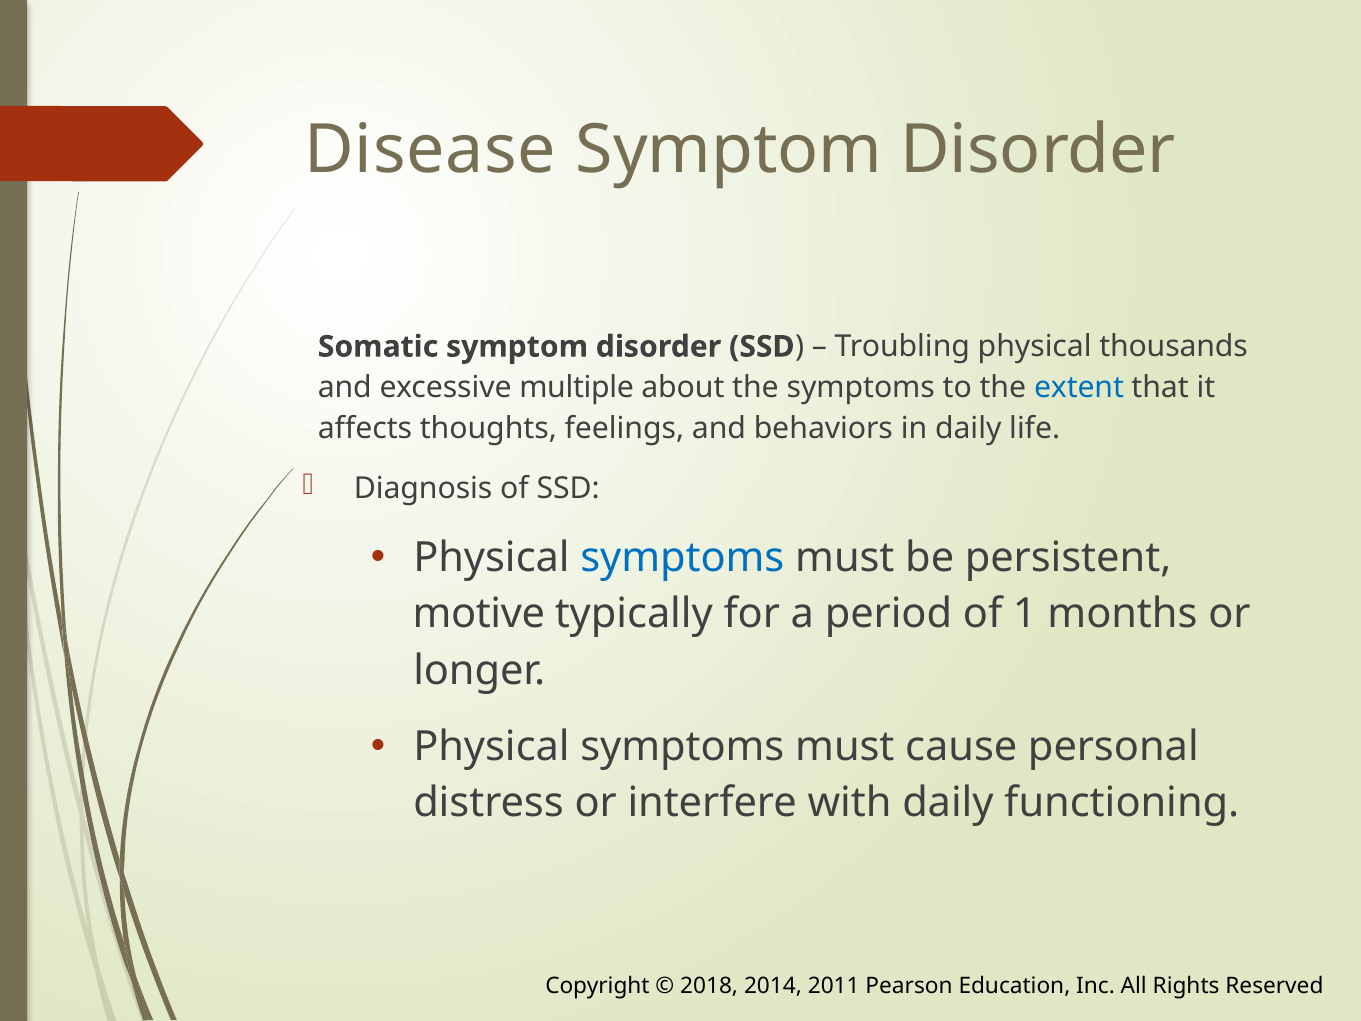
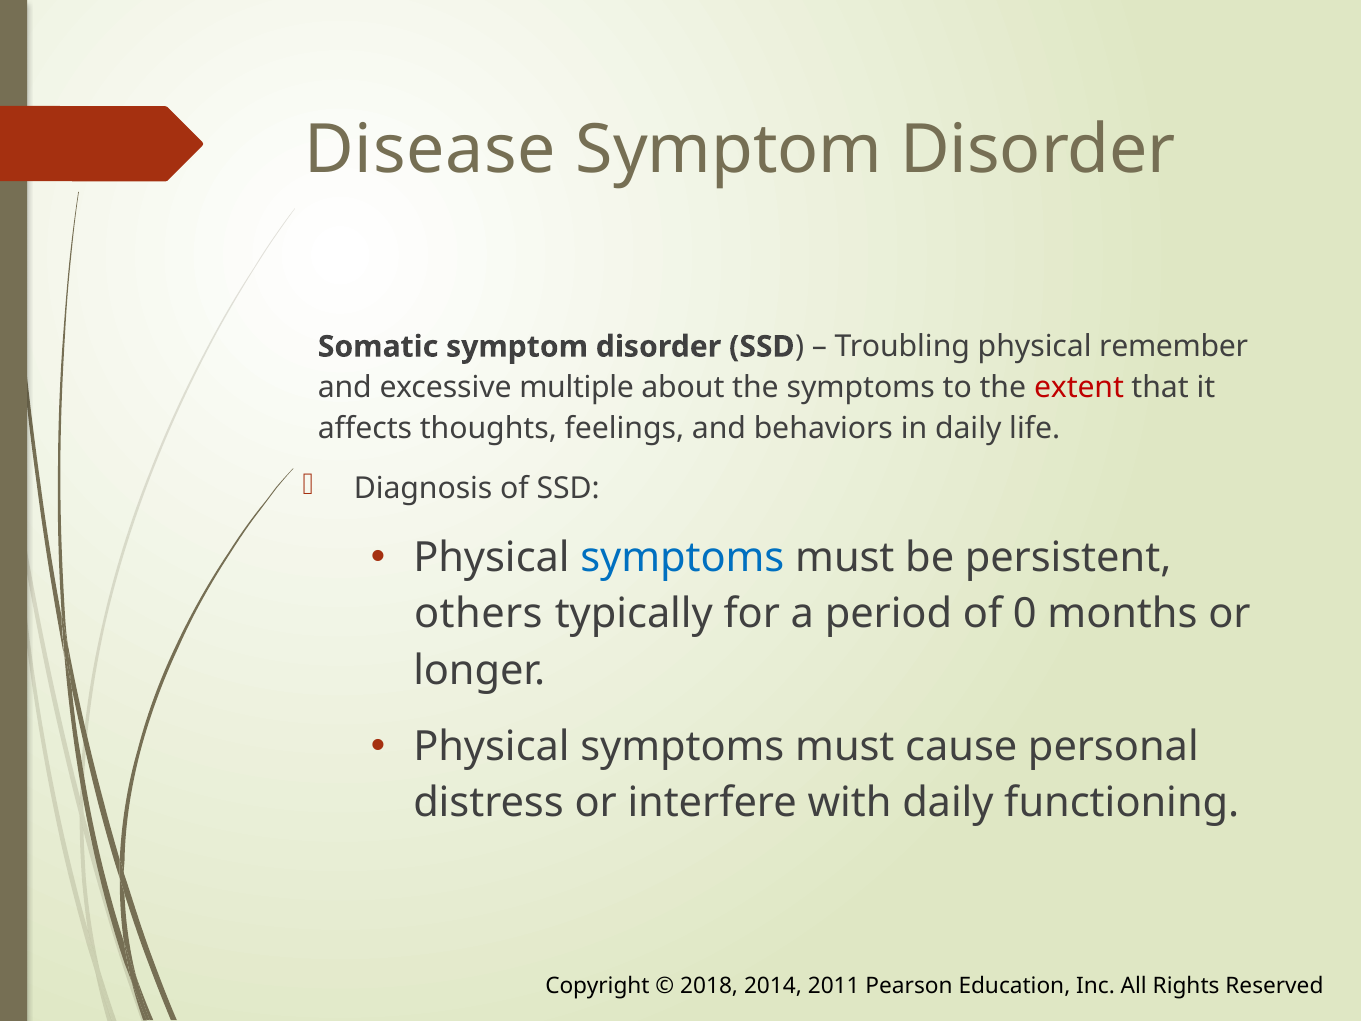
thousands: thousands -> remember
extent colour: blue -> red
motive: motive -> others
1: 1 -> 0
